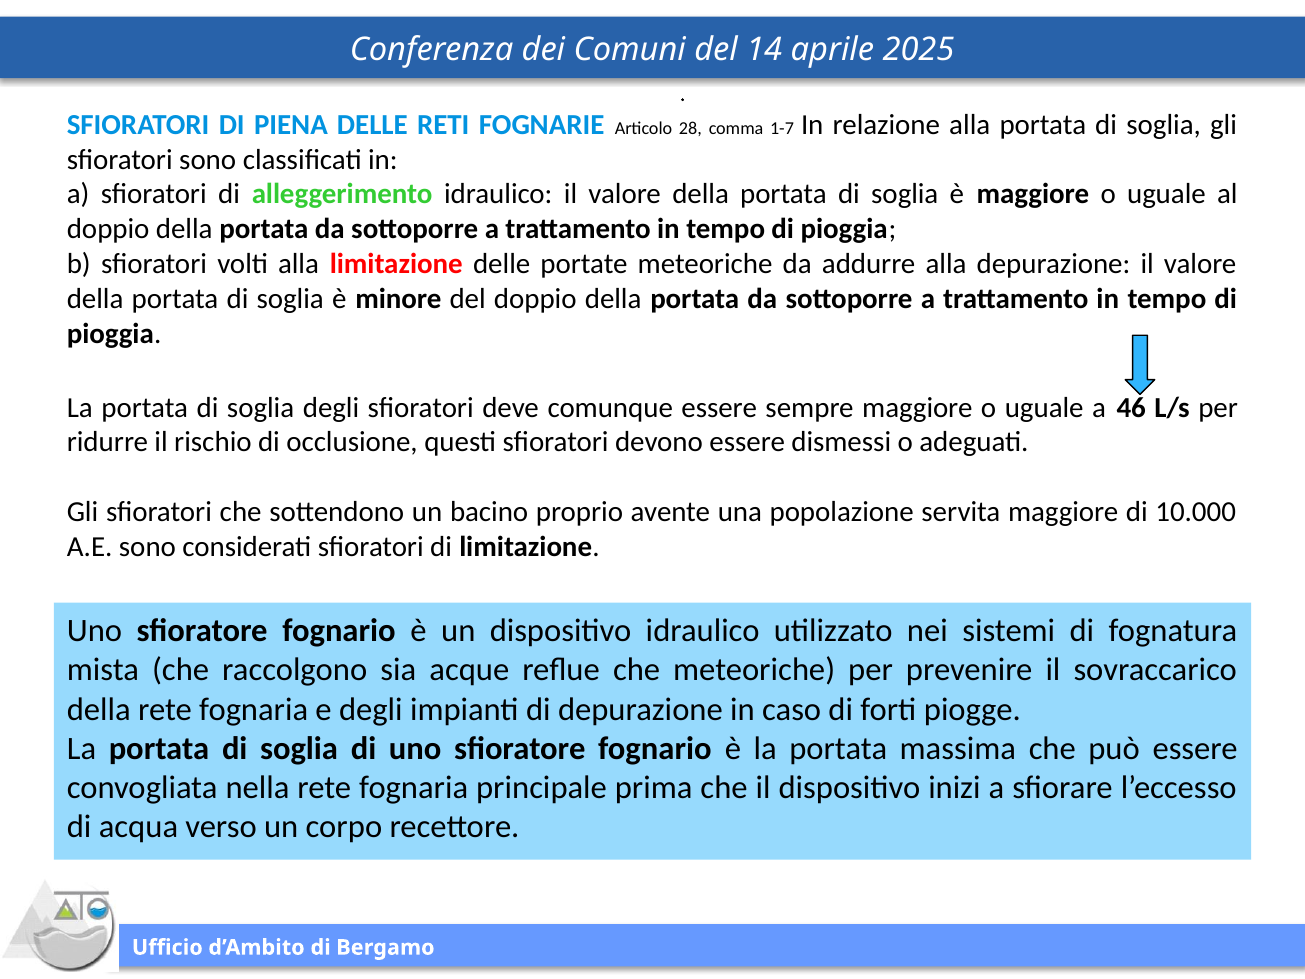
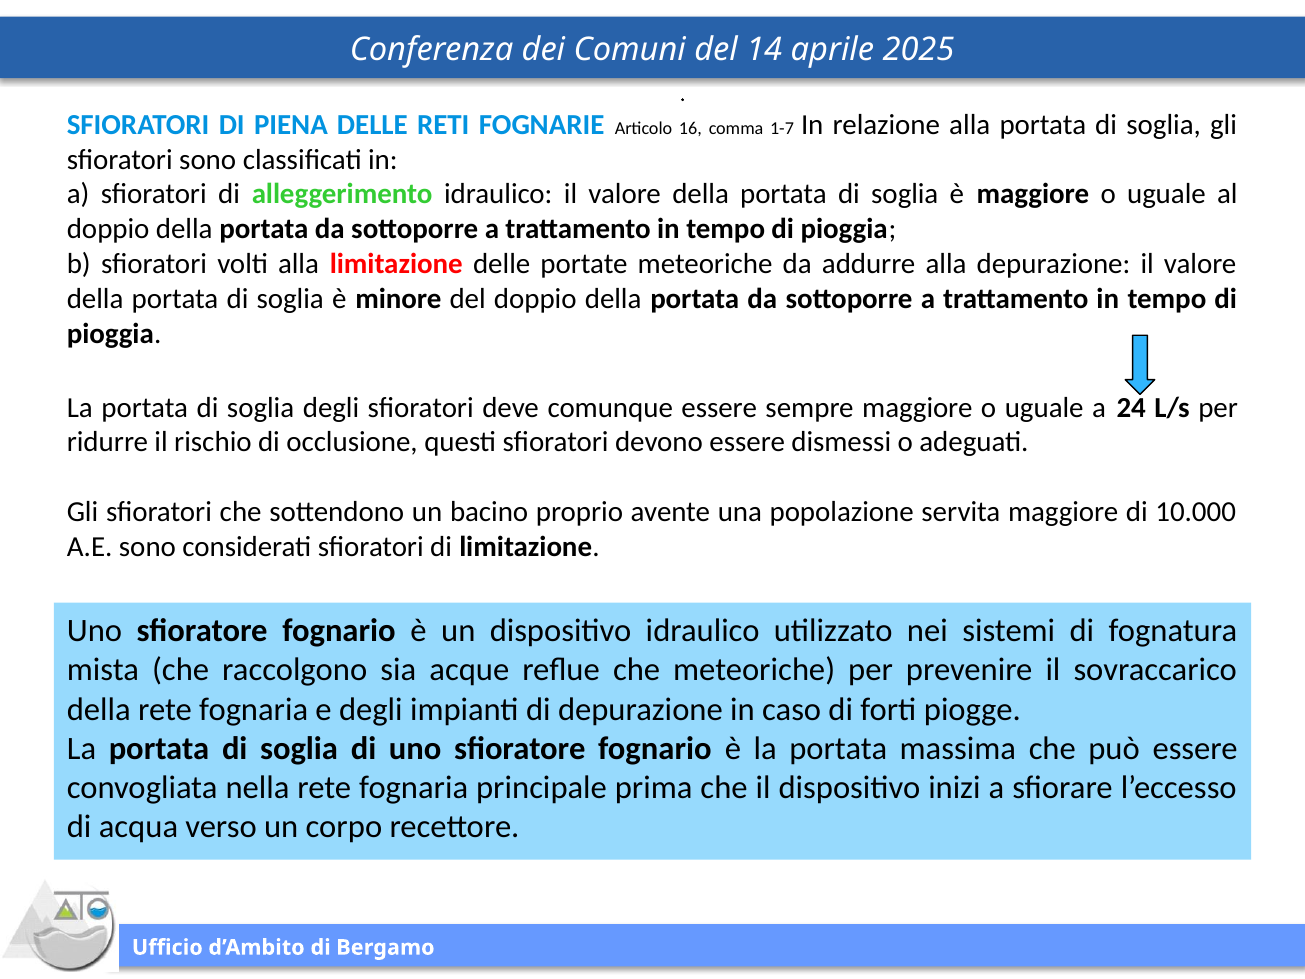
28: 28 -> 16
46: 46 -> 24
